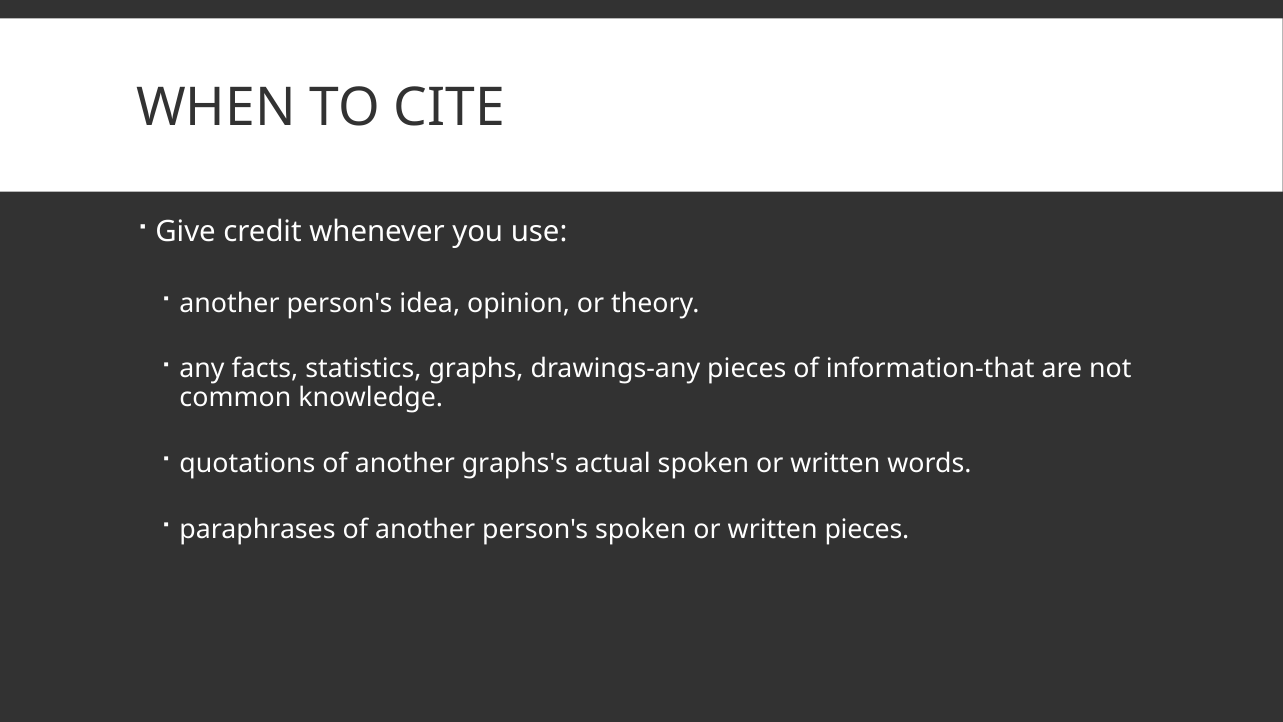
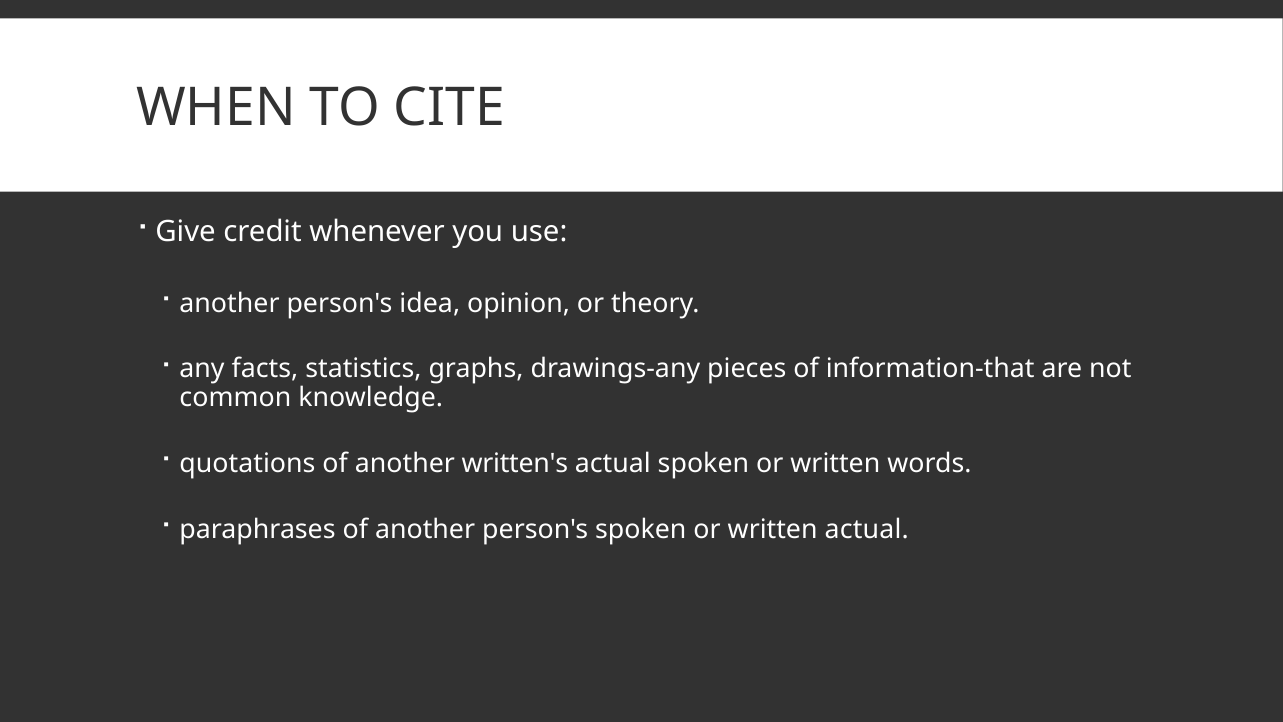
graphs's: graphs's -> written's
written pieces: pieces -> actual
